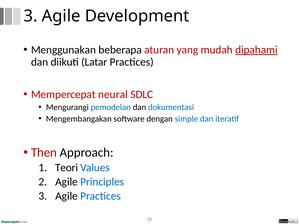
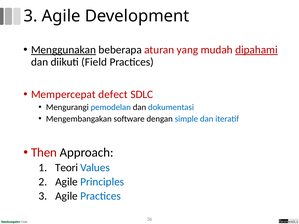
Menggunakan underline: none -> present
Latar: Latar -> Field
neural: neural -> defect
